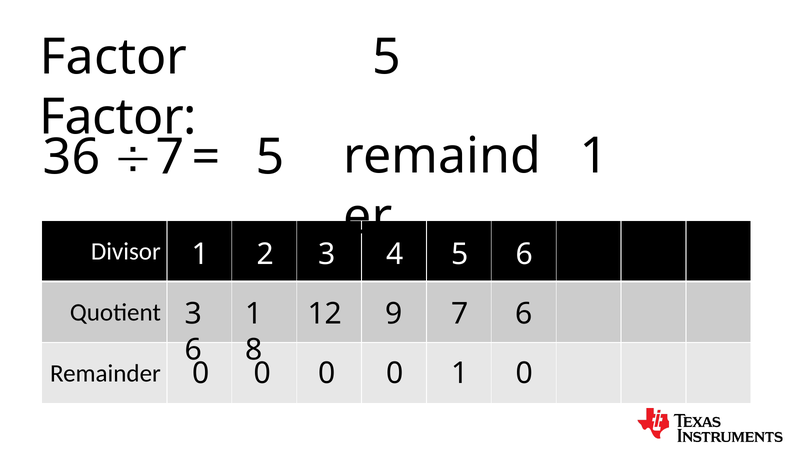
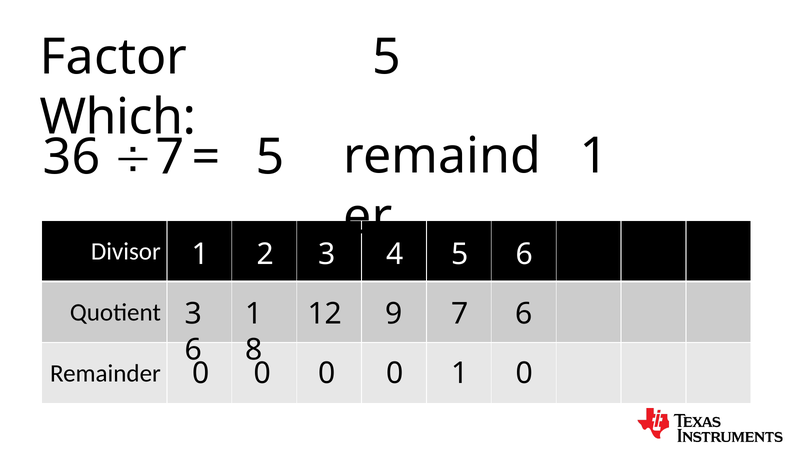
Factor at (118, 117): Factor -> Which
